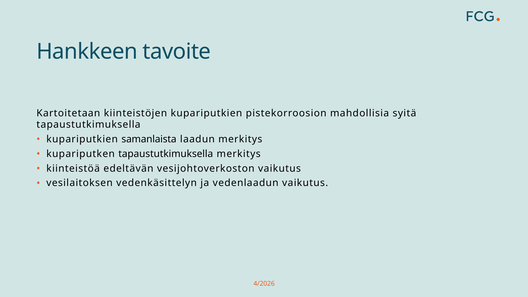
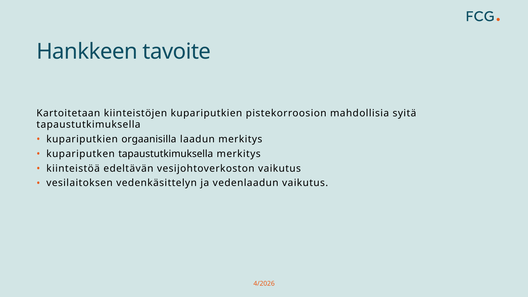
samanlaista: samanlaista -> orgaanisilla
